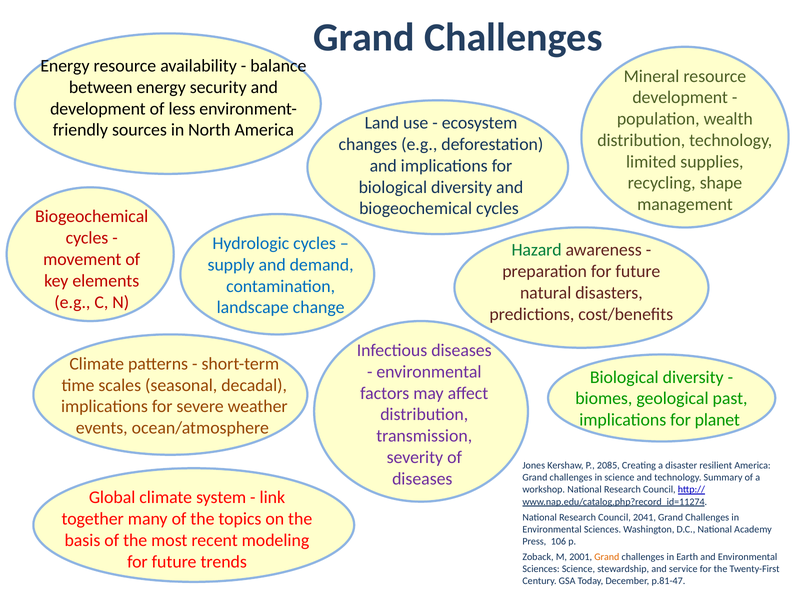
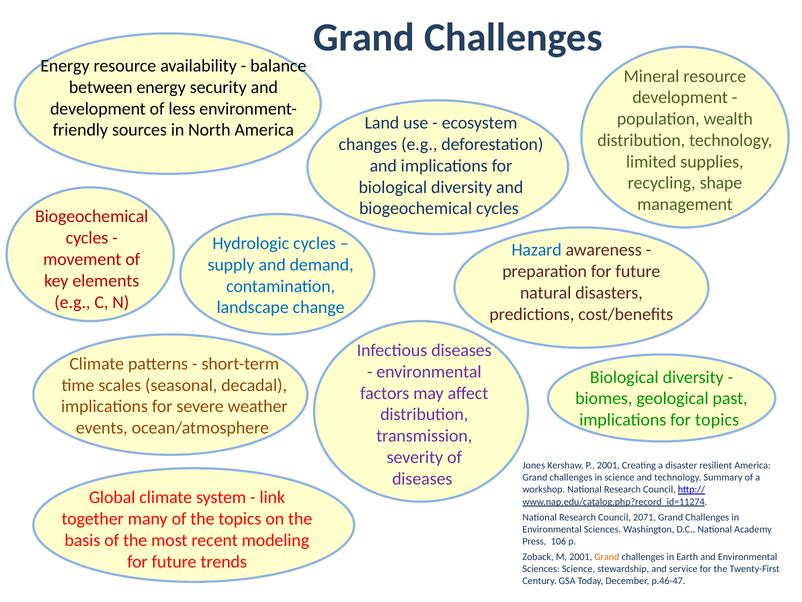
Hazard colour: green -> blue
for planet: planet -> topics
P 2085: 2085 -> 2001
2041: 2041 -> 2071
p.81-47: p.81-47 -> p.46-47
